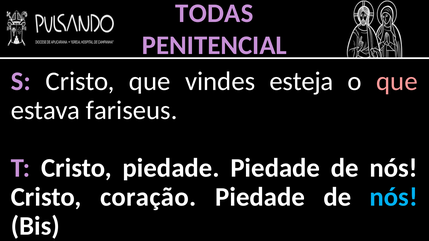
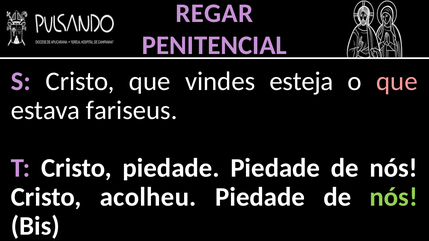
TODAS: TODAS -> REGAR
coração: coração -> acolheu
nós at (394, 197) colour: light blue -> light green
